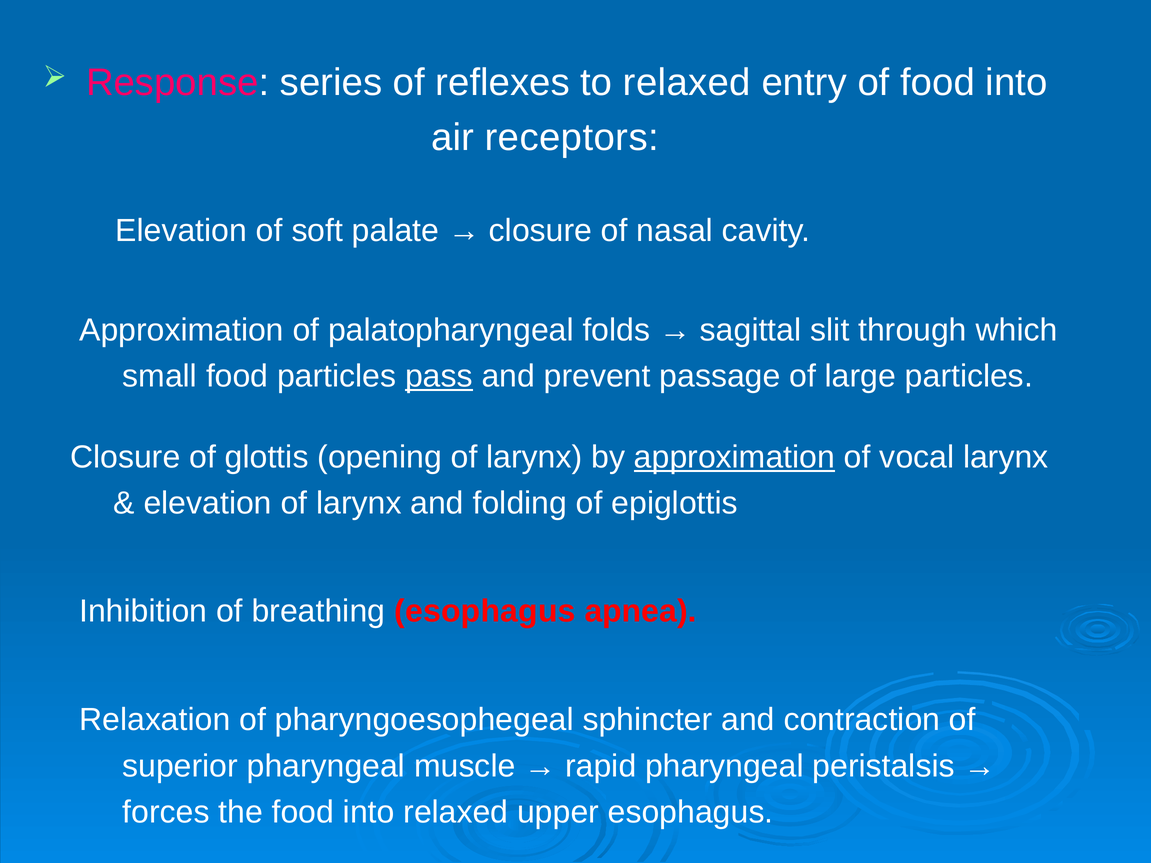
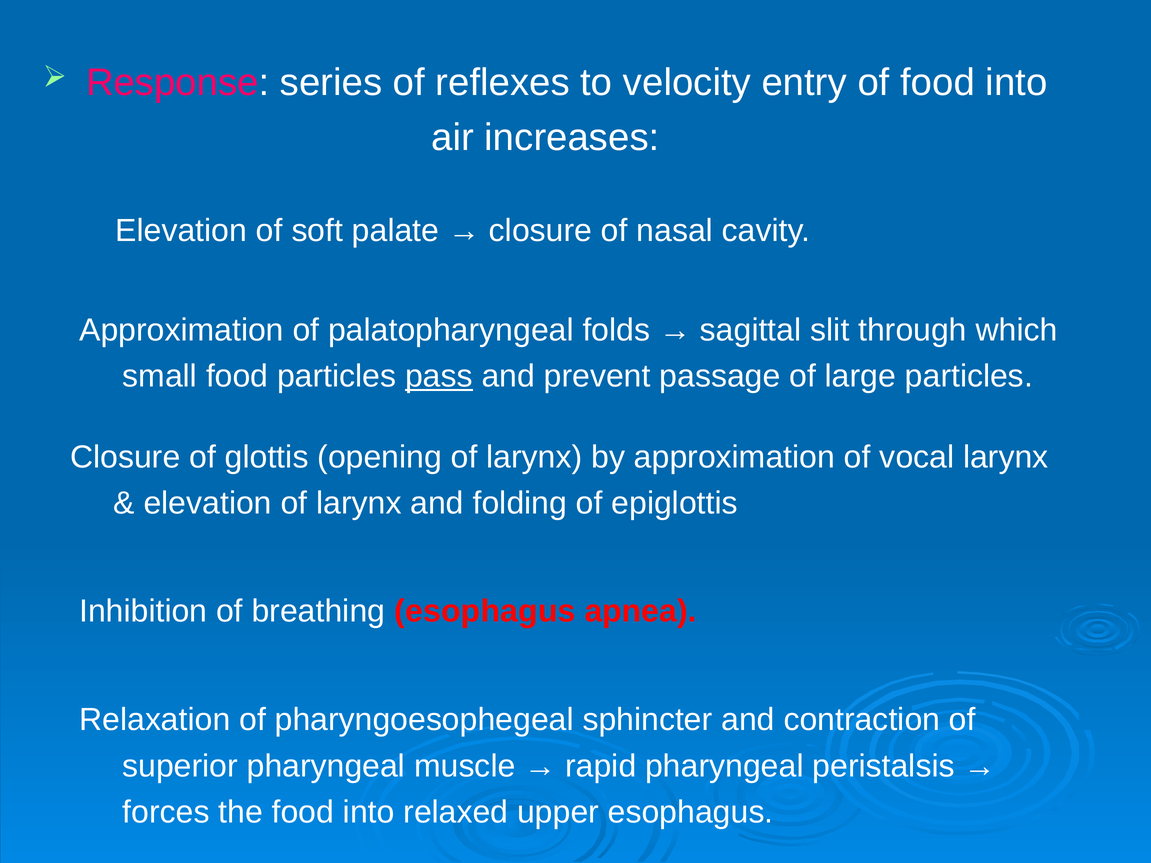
to relaxed: relaxed -> velocity
receptors: receptors -> increases
approximation at (735, 457) underline: present -> none
